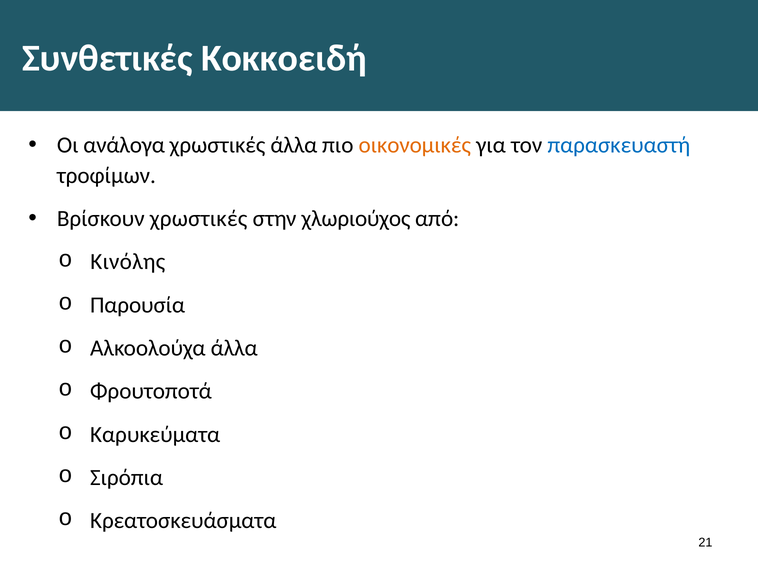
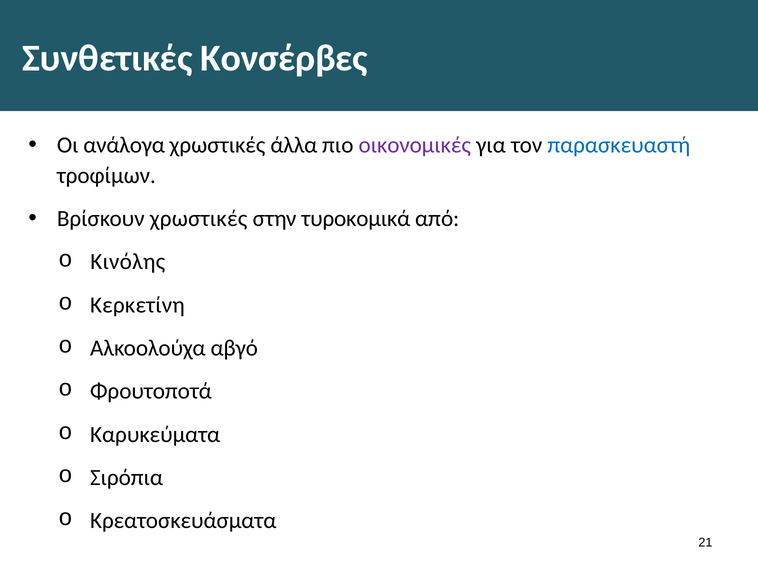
Κοκκοειδή: Κοκκοειδή -> Κονσέρβες
οικονομικές colour: orange -> purple
χλωριούχος: χλωριούχος -> τυροκομικά
Παρουσία: Παρουσία -> Κερκετίνη
Αλκοολούχα άλλα: άλλα -> αβγό
